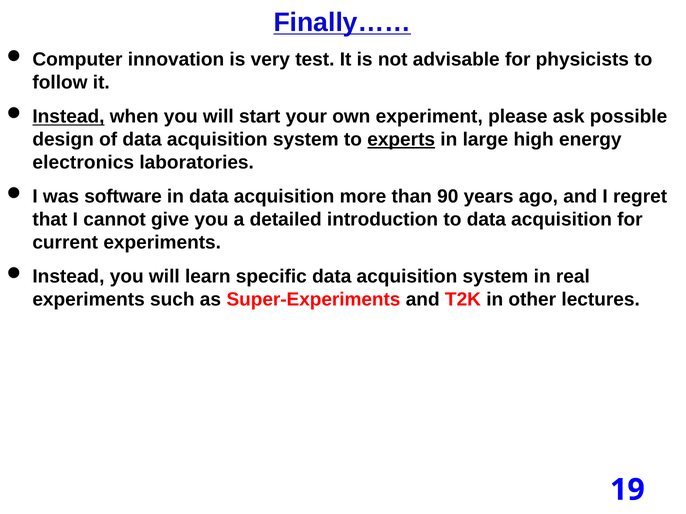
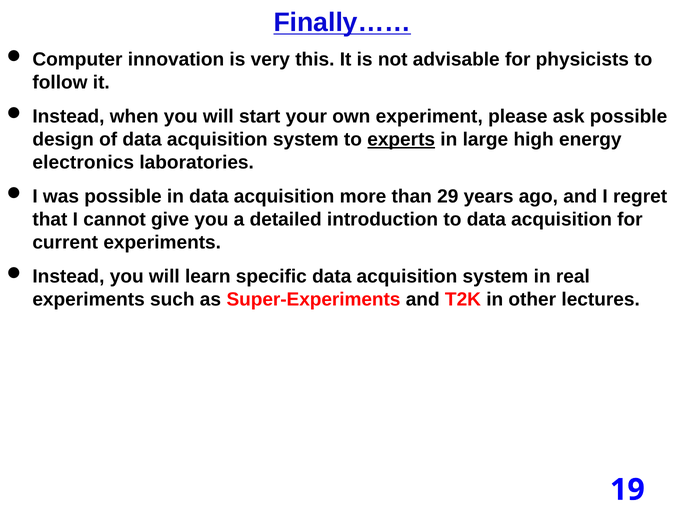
test: test -> this
Instead at (68, 117) underline: present -> none
was software: software -> possible
90: 90 -> 29
